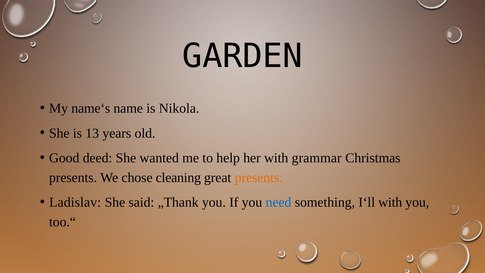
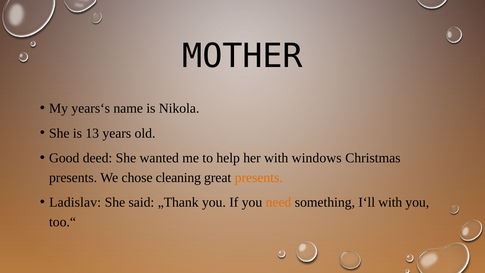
GARDEN: GARDEN -> MOTHER
name‘s: name‘s -> years‘s
grammar: grammar -> windows
need colour: blue -> orange
